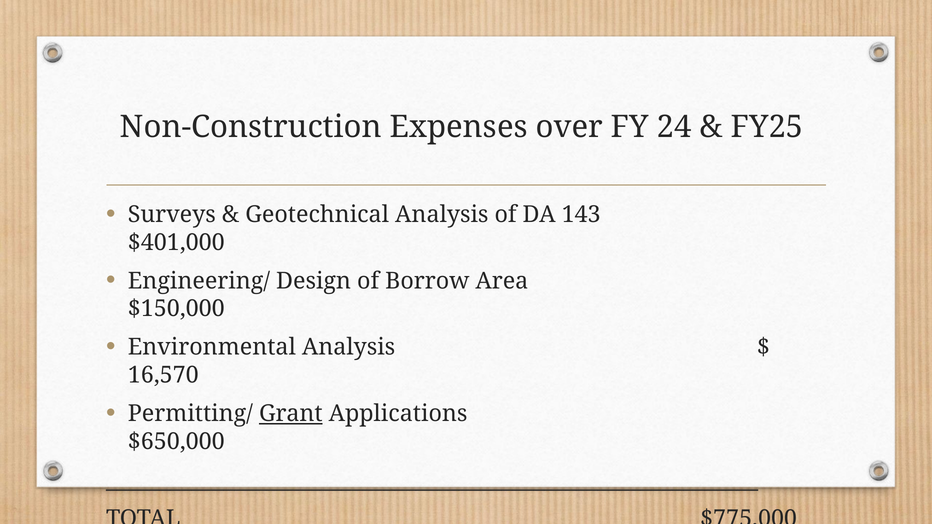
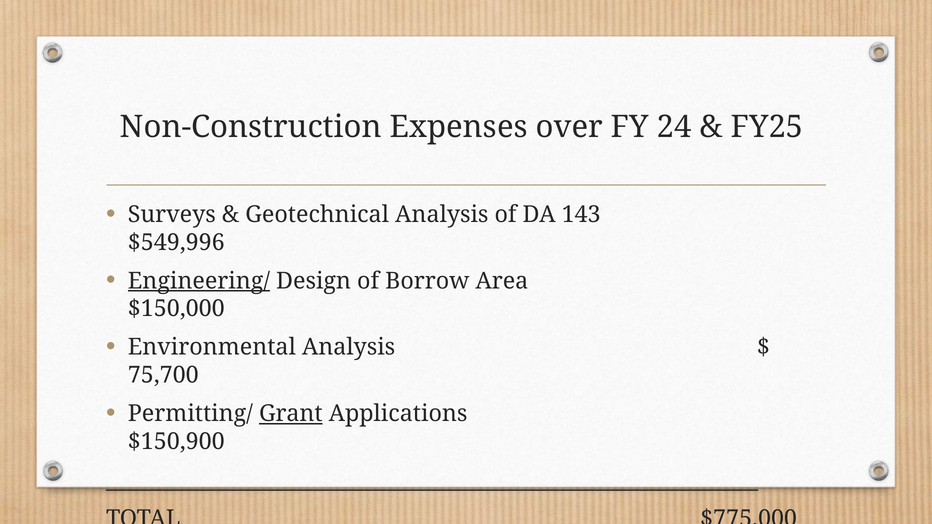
$401,000: $401,000 -> $549,996
Engineering/ underline: none -> present
16,570: 16,570 -> 75,700
$650,000: $650,000 -> $150,900
